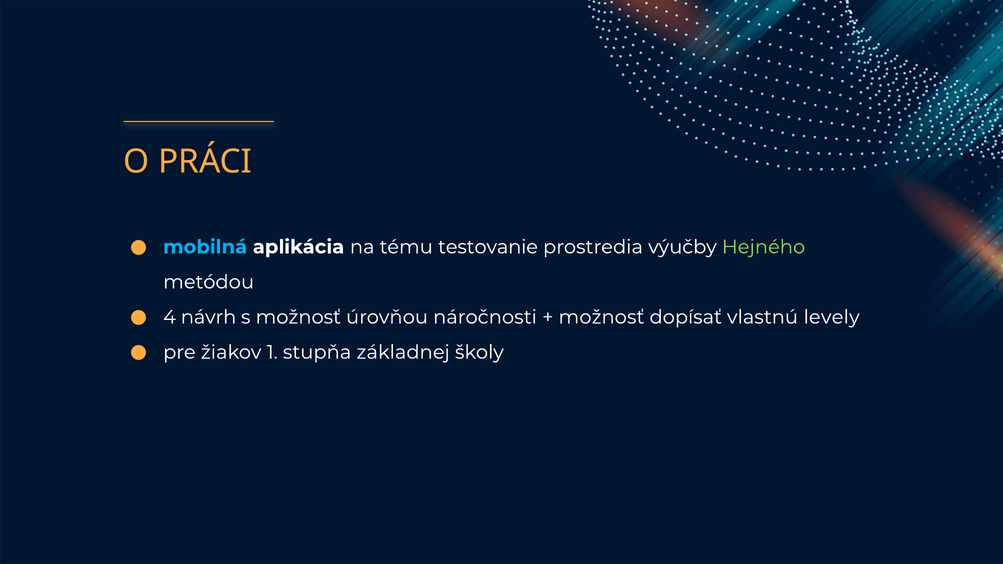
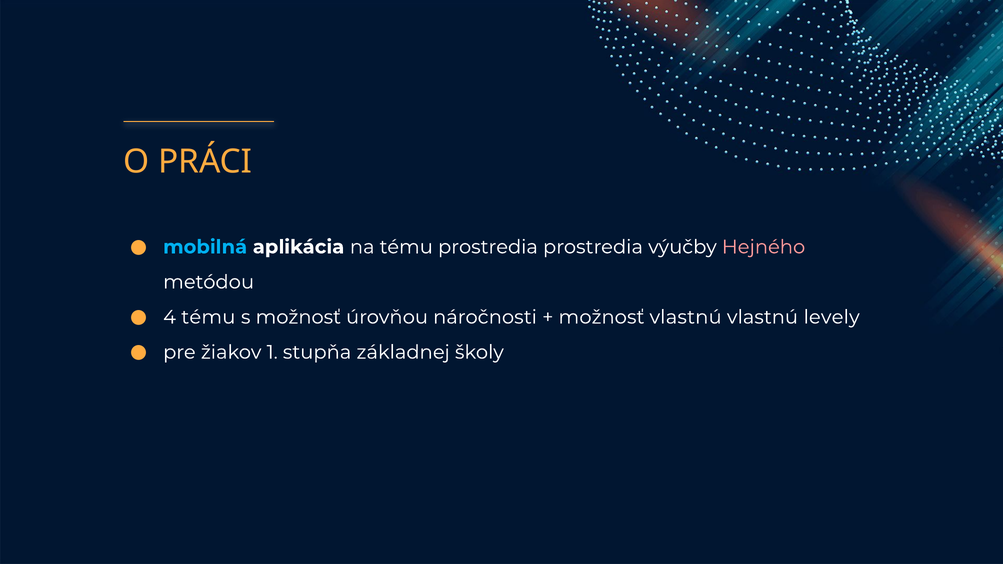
tému testovanie: testovanie -> prostredia
Hejného colour: light green -> pink
4 návrh: návrh -> tému
možnosť dopísať: dopísať -> vlastnú
